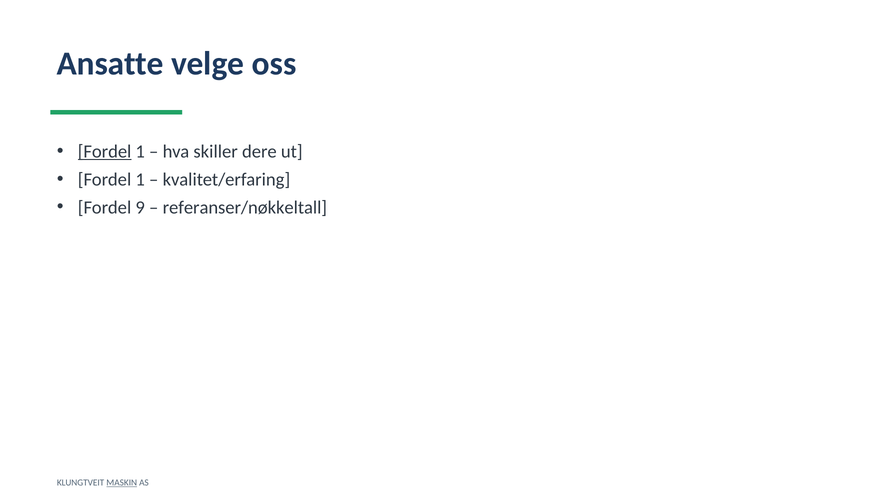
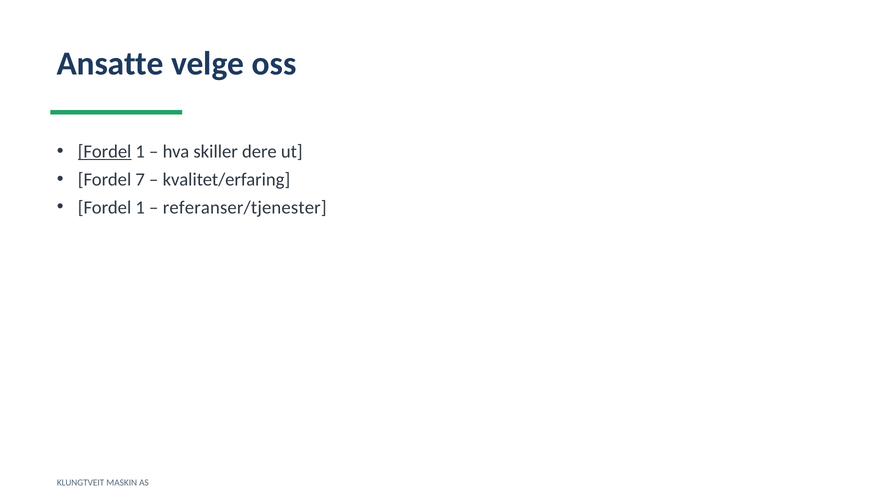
1 at (140, 179): 1 -> 7
9 at (140, 207): 9 -> 1
referanser/nøkkeltall: referanser/nøkkeltall -> referanser/tjenester
MASKIN underline: present -> none
